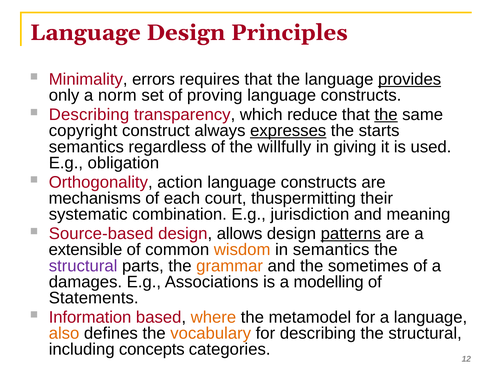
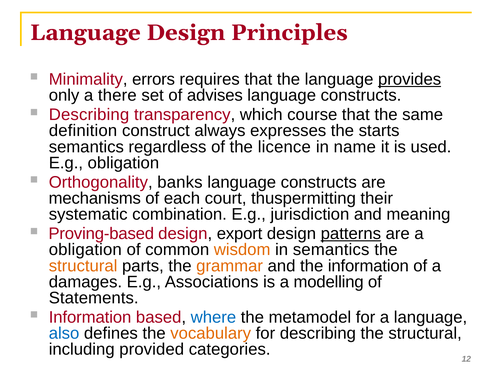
norm: norm -> there
proving: proving -> advises
reduce: reduce -> course
the at (386, 115) underline: present -> none
copyright: copyright -> definition
expresses underline: present -> none
willfully: willfully -> licence
giving: giving -> name
action: action -> banks
Source-based: Source-based -> Proving-based
allows: allows -> export
extensible at (85, 250): extensible -> obligation
structural at (83, 266) colour: purple -> orange
the sometimes: sometimes -> information
where colour: orange -> blue
also colour: orange -> blue
concepts: concepts -> provided
